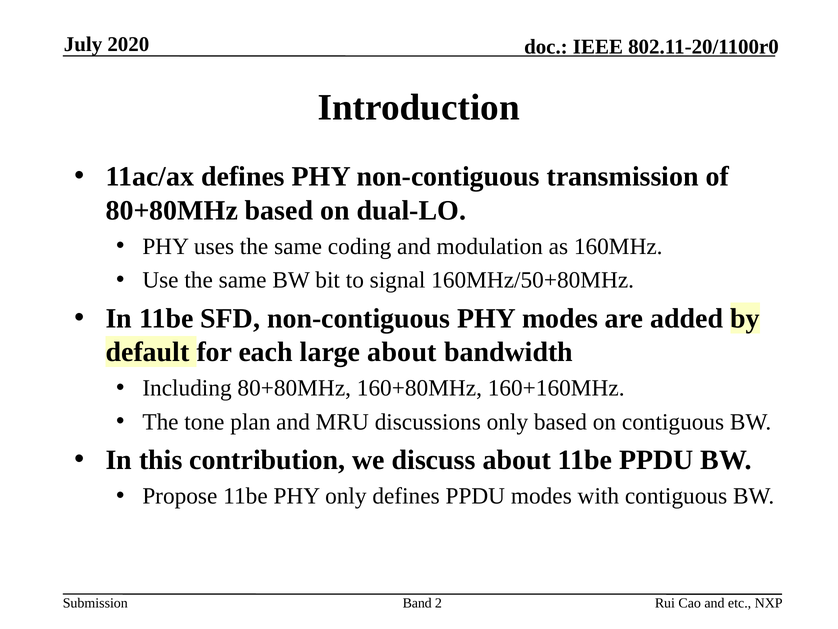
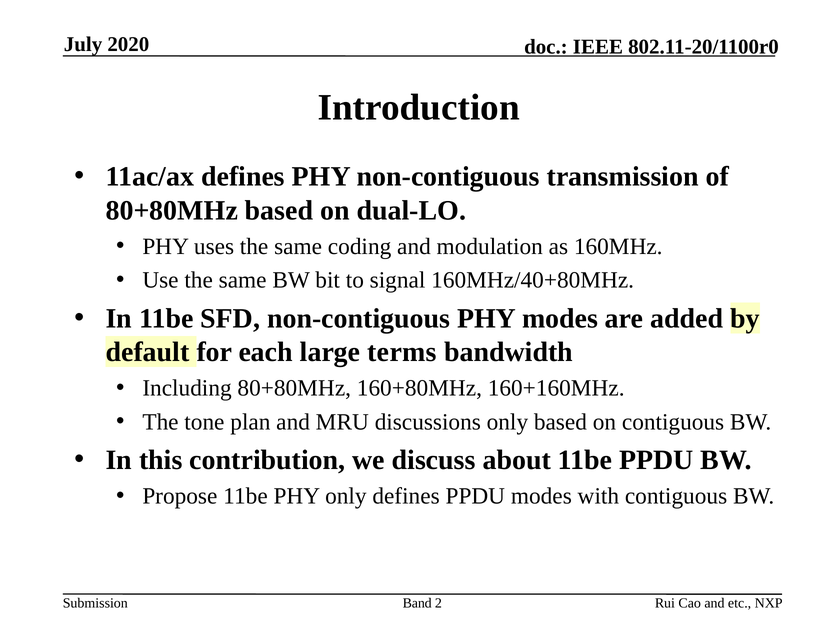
160MHz/50+80MHz: 160MHz/50+80MHz -> 160MHz/40+80MHz
large about: about -> terms
